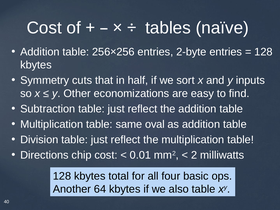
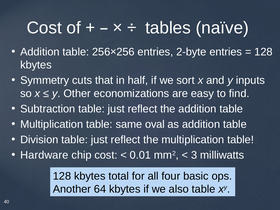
Directions: Directions -> Hardware
2: 2 -> 3
